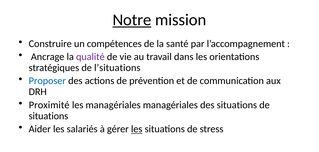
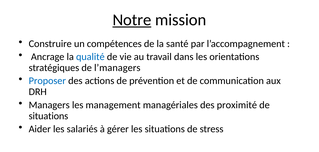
qualité colour: purple -> blue
l’situations: l’situations -> l’managers
Proximité: Proximité -> Managers
les managériales: managériales -> management
des situations: situations -> proximité
les at (137, 129) underline: present -> none
